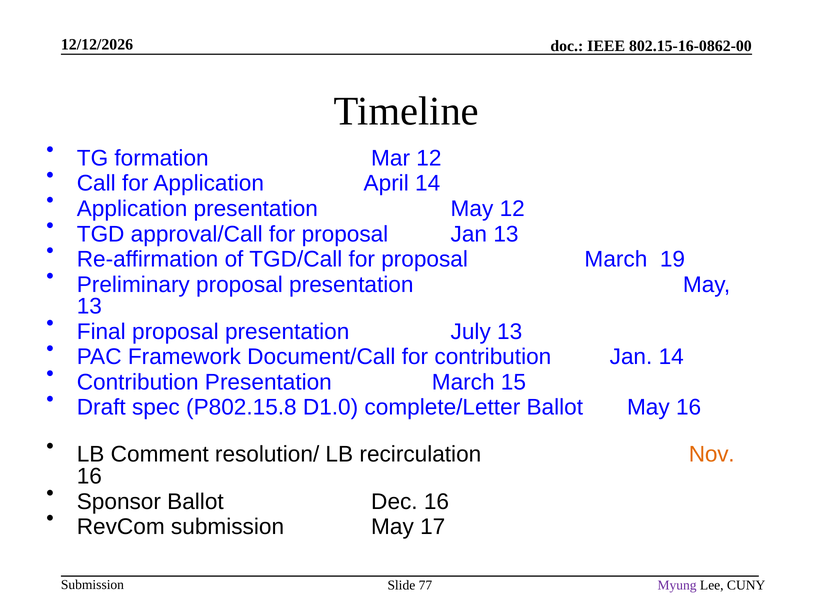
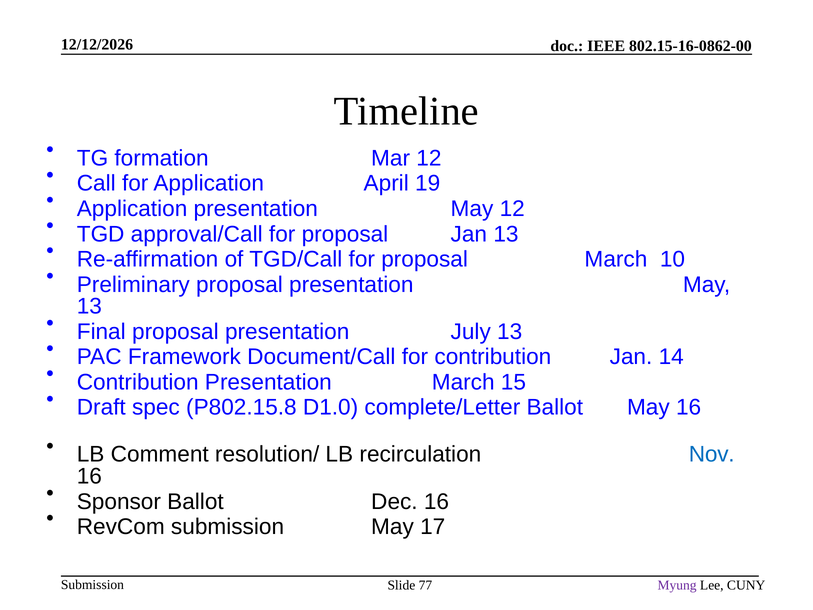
April 14: 14 -> 19
19: 19 -> 10
Nov colour: orange -> blue
